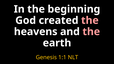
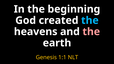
the at (90, 20) colour: pink -> light blue
